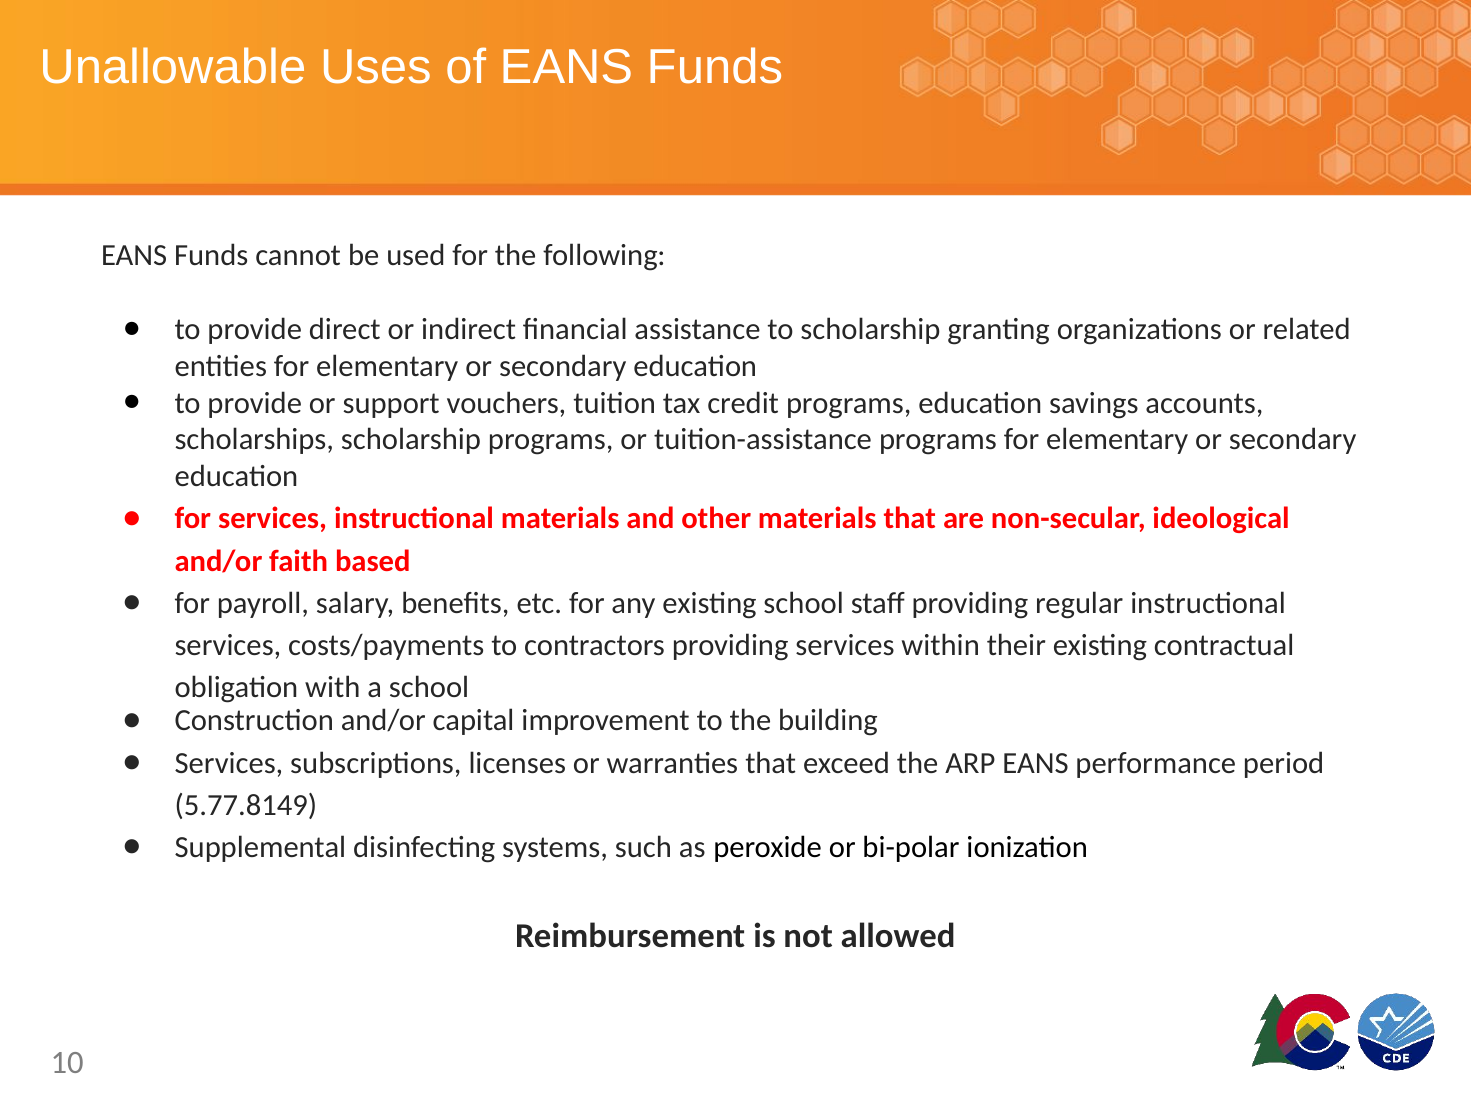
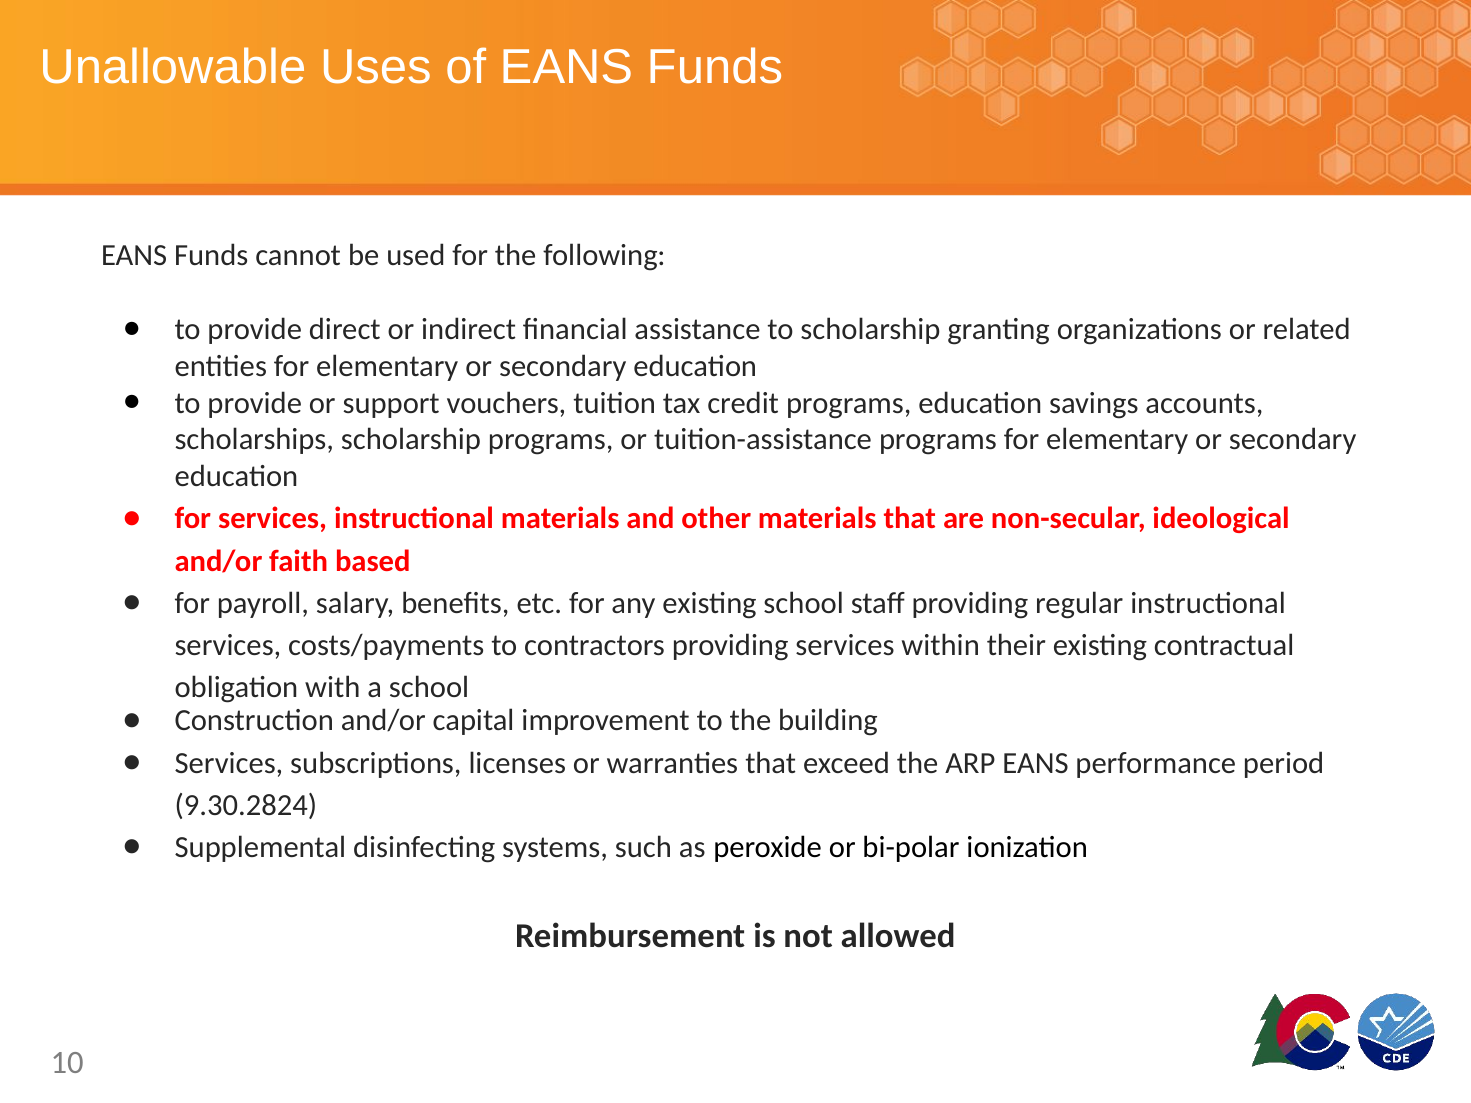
5.77.8149: 5.77.8149 -> 9.30.2824
